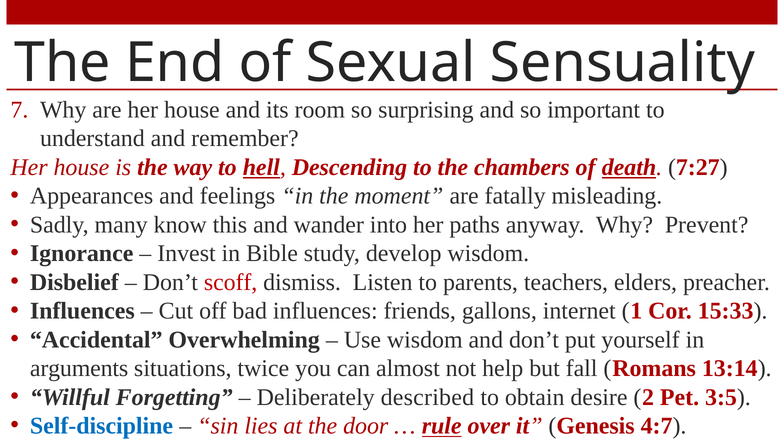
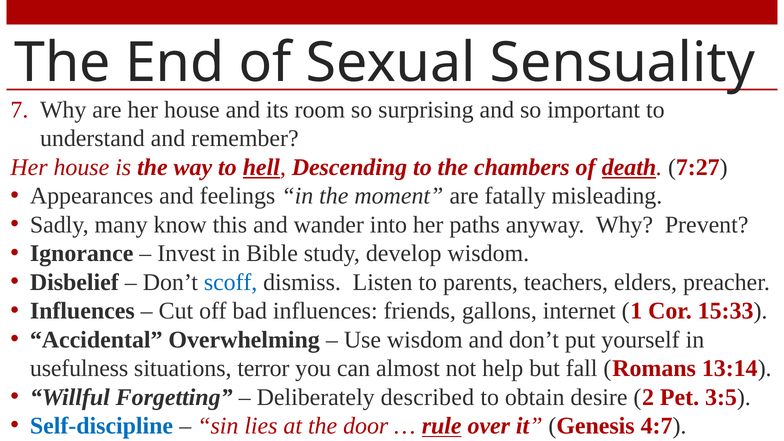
scoff colour: red -> blue
arguments: arguments -> usefulness
twice: twice -> terror
